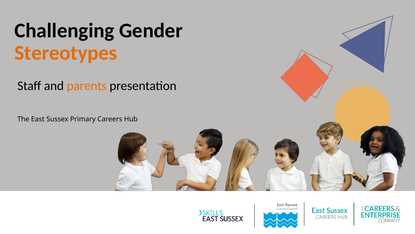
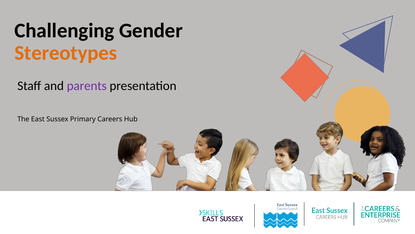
parents colour: orange -> purple
